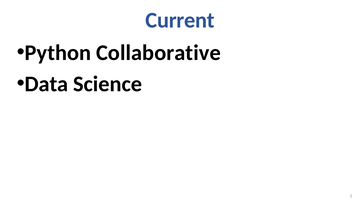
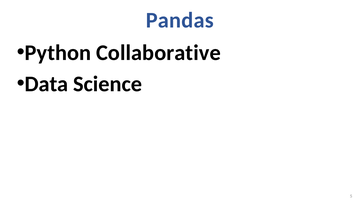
Current: Current -> Pandas
